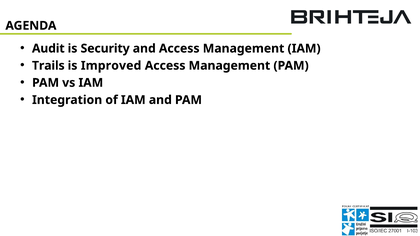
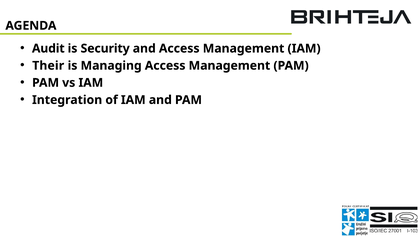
Trails: Trails -> Their
Improved: Improved -> Managing
